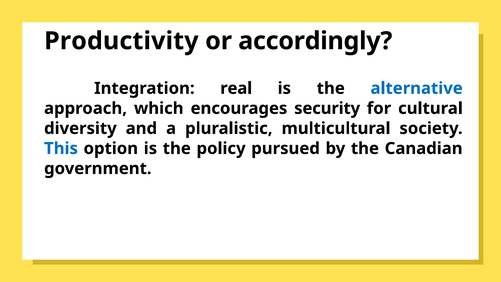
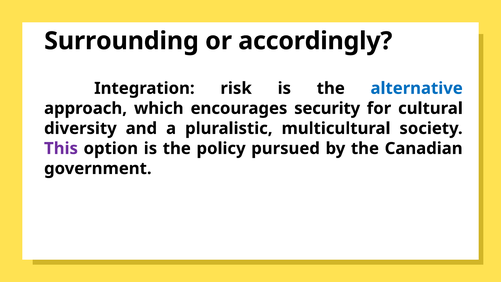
Productivity: Productivity -> Surrounding
real: real -> risk
This colour: blue -> purple
